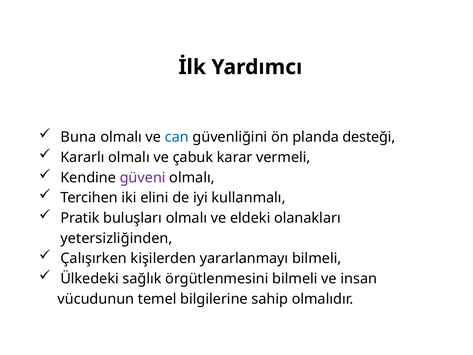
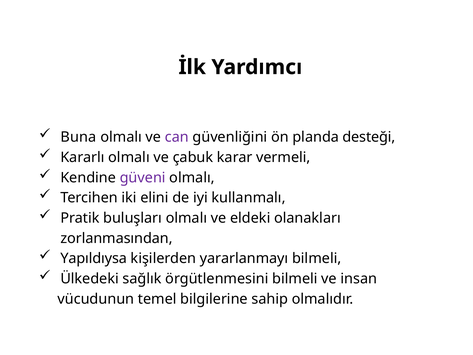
can colour: blue -> purple
yetersizliğinden: yetersizliğinden -> zorlanmasından
Çalışırken: Çalışırken -> Yapıldıysa
